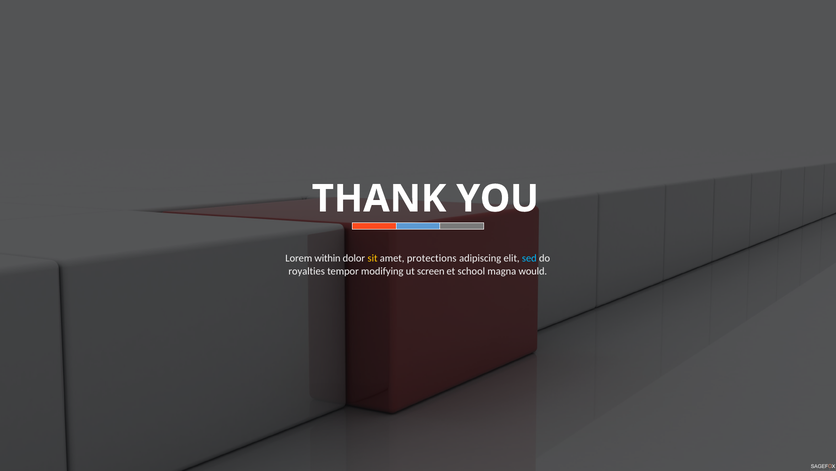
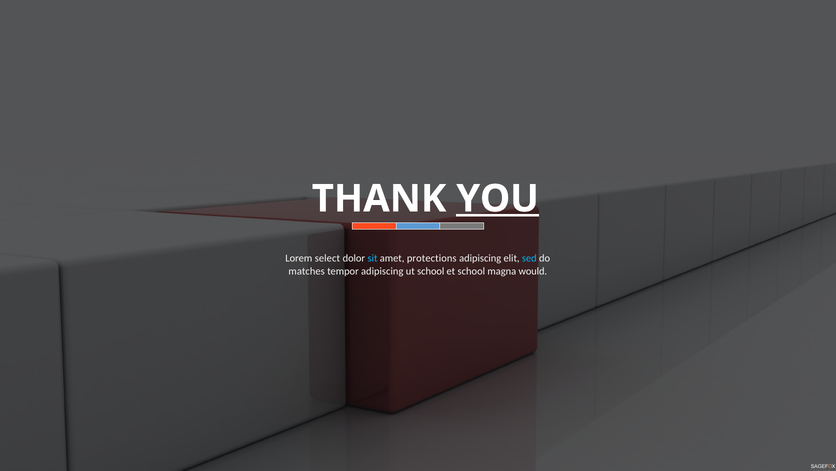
YOU underline: none -> present
within: within -> select
sit colour: yellow -> light blue
royalties: royalties -> matches
tempor modifying: modifying -> adipiscing
ut screen: screen -> school
